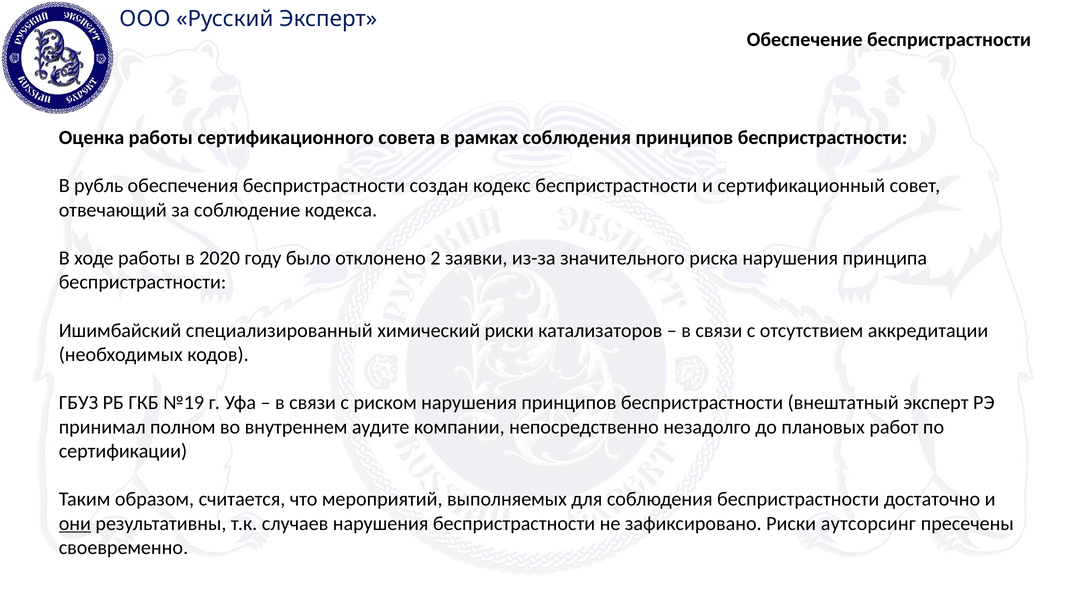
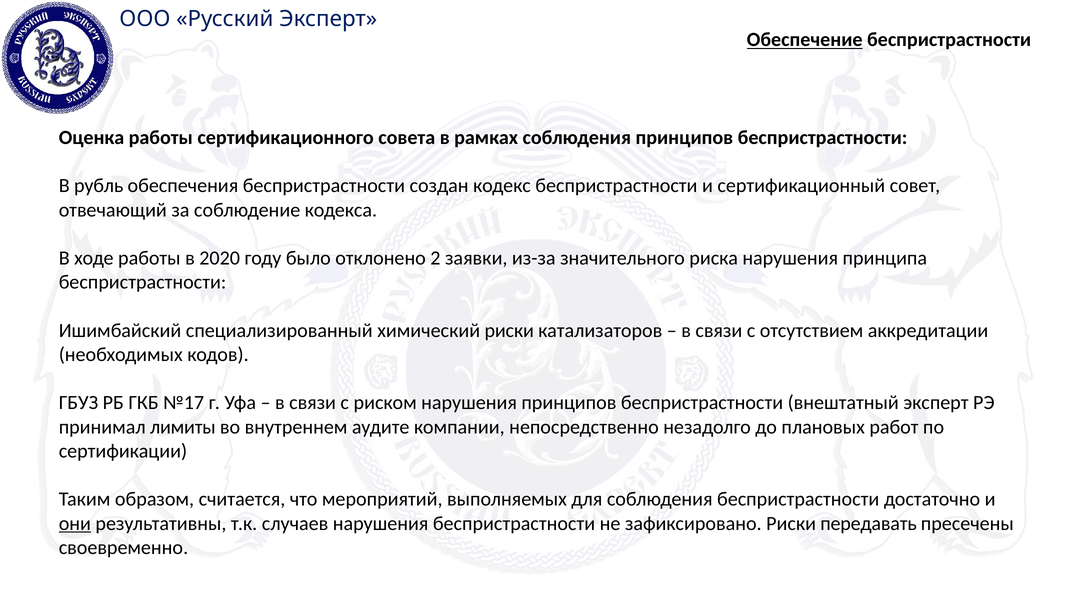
Обеспечение underline: none -> present
№19: №19 -> №17
полном: полном -> лимиты
аутсорсинг: аутсорсинг -> передавать
